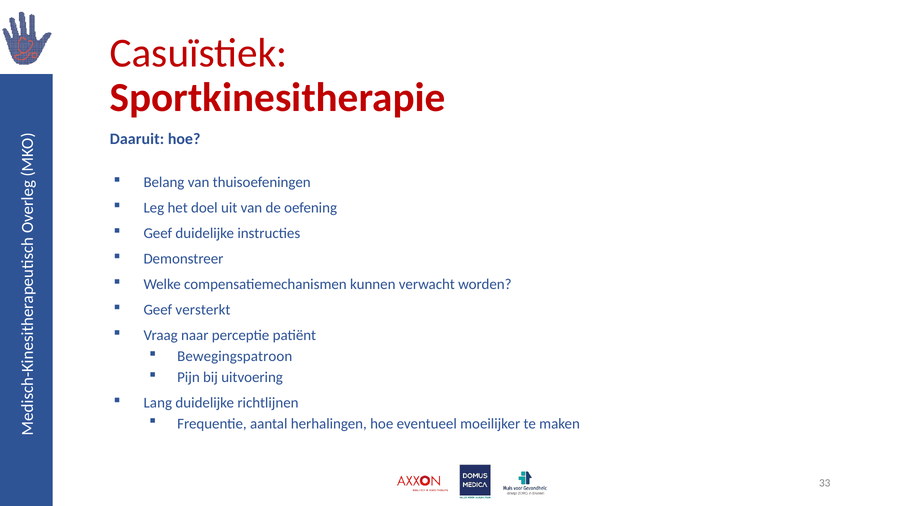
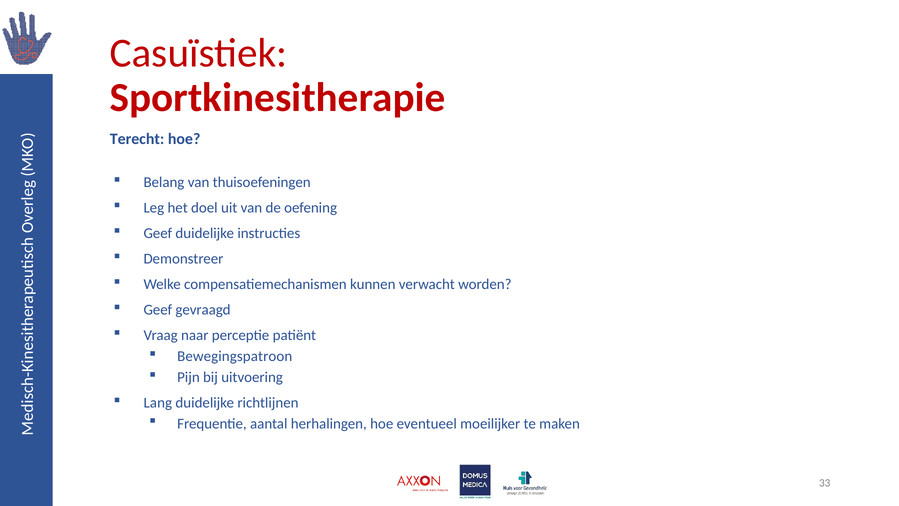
Daaruit: Daaruit -> Terecht
versterkt: versterkt -> gevraagd
